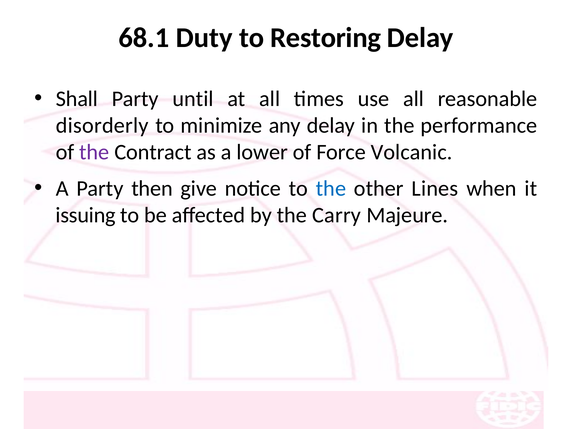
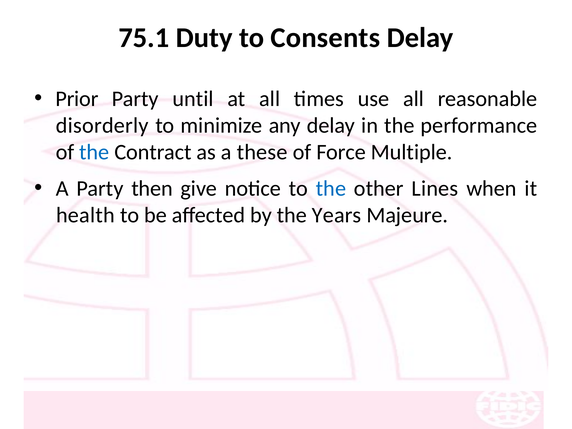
68.1: 68.1 -> 75.1
Restoring: Restoring -> Consents
Shall: Shall -> Prior
the at (94, 152) colour: purple -> blue
lower: lower -> these
Volcanic: Volcanic -> Multiple
issuing: issuing -> health
Carry: Carry -> Years
